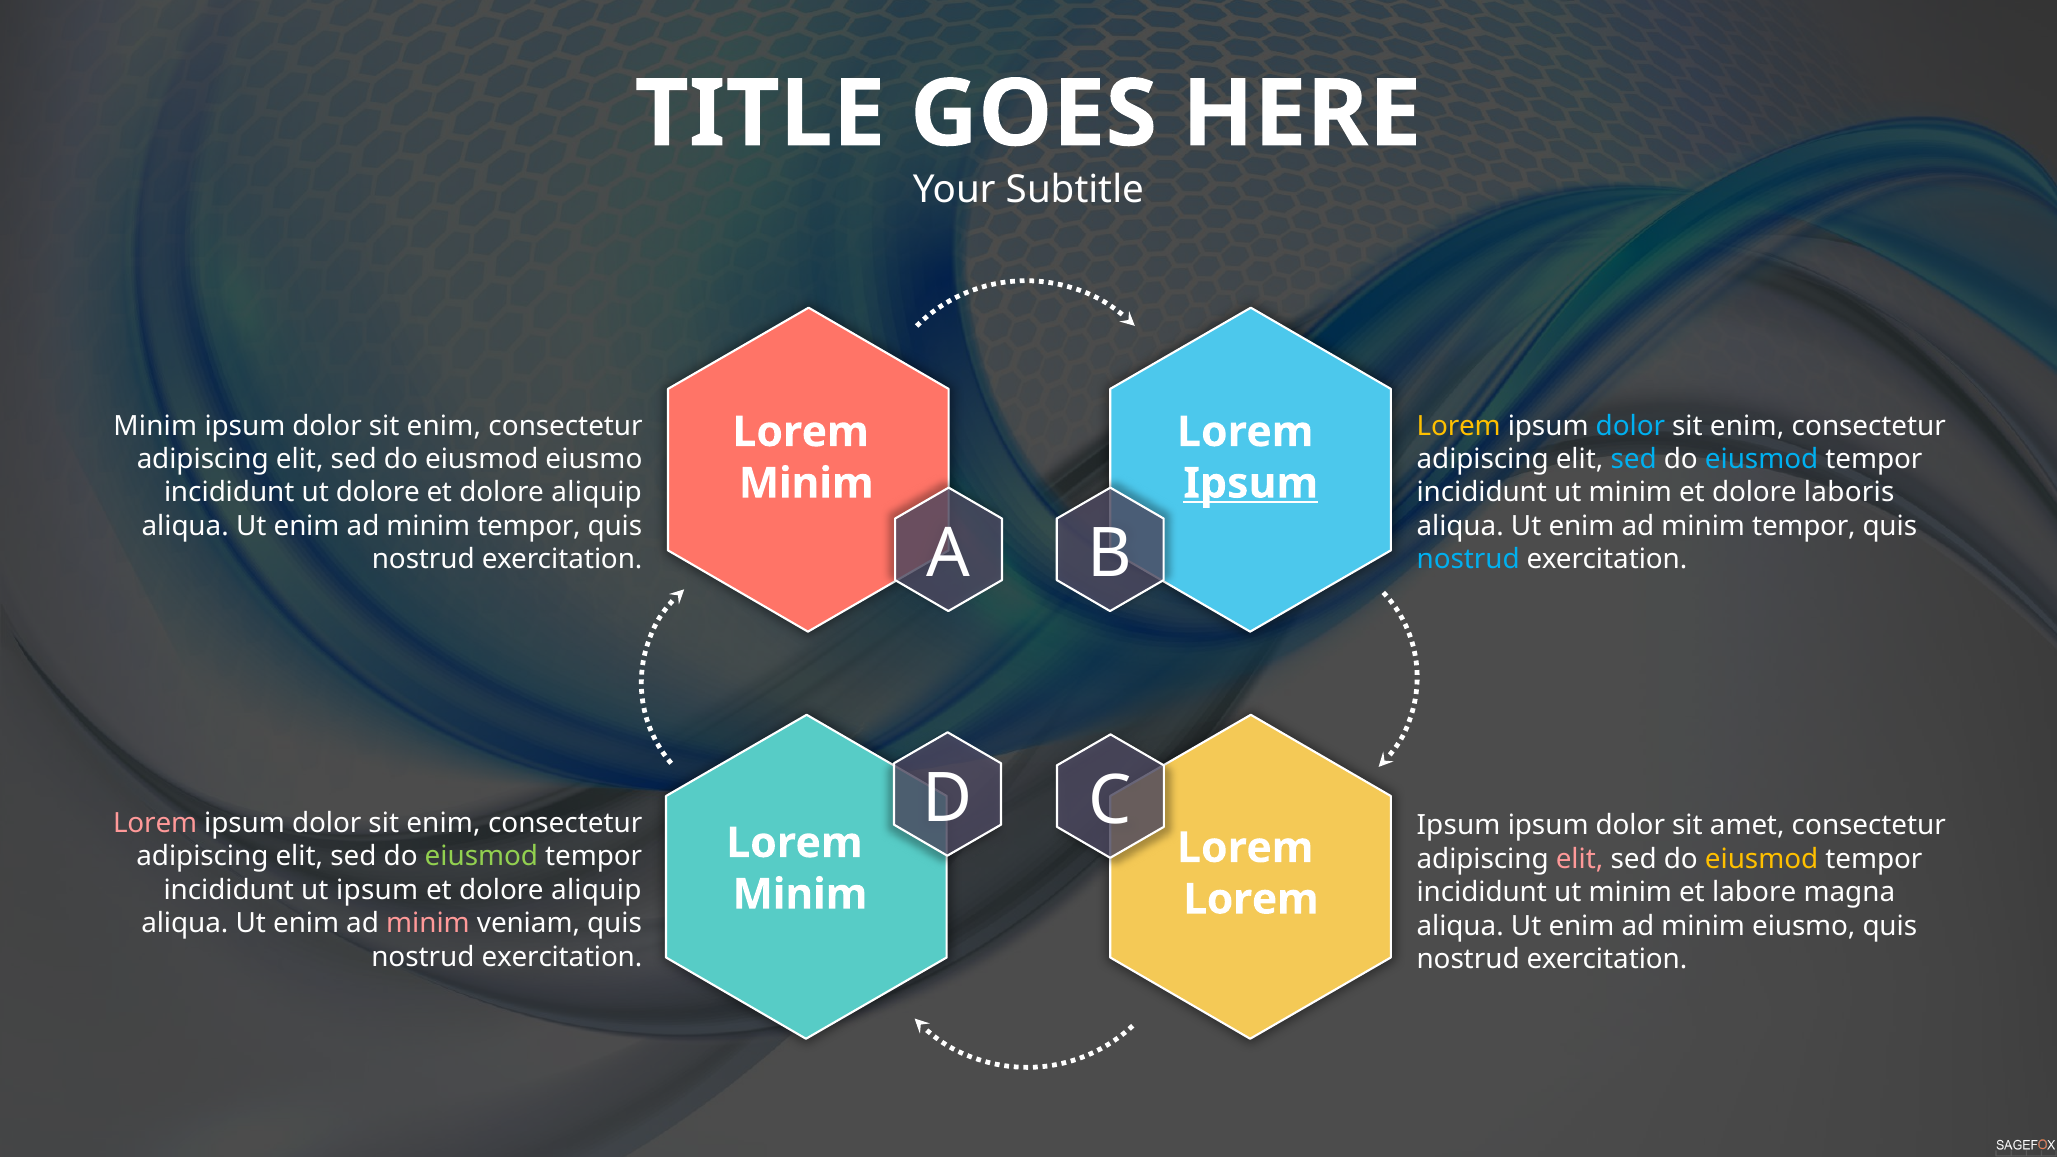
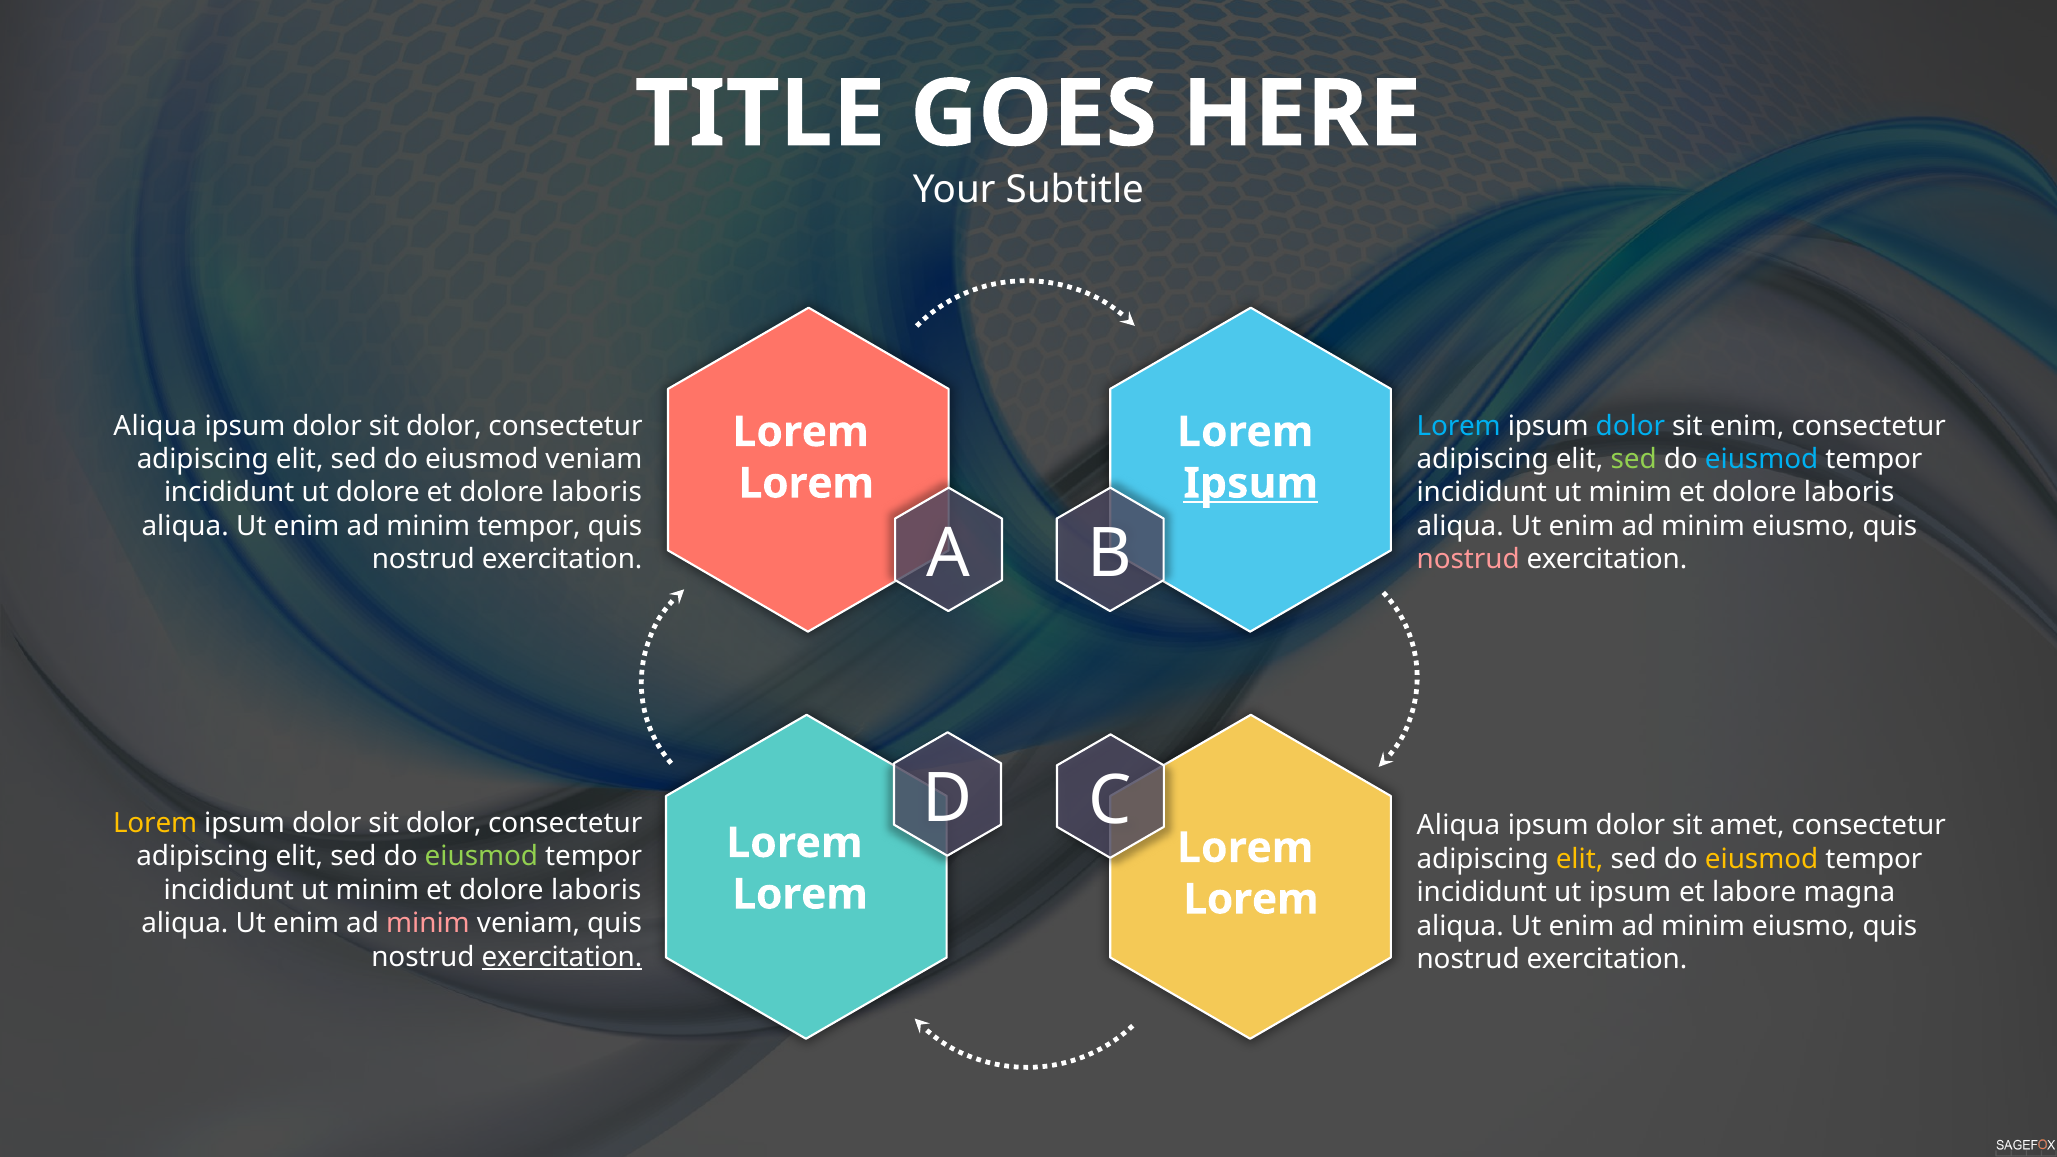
Minim at (155, 426): Minim -> Aliqua
enim at (444, 426): enim -> dolor
Lorem at (1459, 426) colour: yellow -> light blue
eiusmod eiusmo: eiusmo -> veniam
sed at (1634, 459) colour: light blue -> light green
Minim at (806, 483): Minim -> Lorem
aliquip at (597, 493): aliquip -> laboris
tempor at (1804, 526): tempor -> eiusmo
nostrud at (1468, 560) colour: light blue -> pink
Lorem at (155, 823) colour: pink -> yellow
enim at (443, 823): enim -> dolor
Ipsum at (1459, 826): Ipsum -> Aliqua
elit at (1580, 859) colour: pink -> yellow
ipsum at (377, 890): ipsum -> minim
aliquip at (596, 890): aliquip -> laboris
minim at (1630, 892): minim -> ipsum
Minim at (800, 894): Minim -> Lorem
exercitation at (562, 957) underline: none -> present
